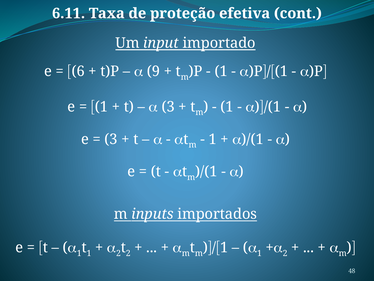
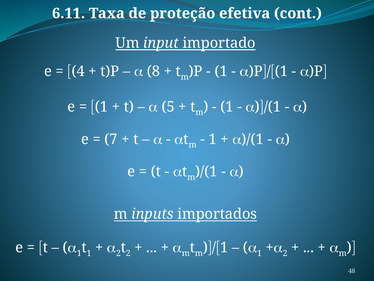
6: 6 -> 4
9: 9 -> 8
3 at (168, 107): 3 -> 5
3 at (111, 139): 3 -> 7
